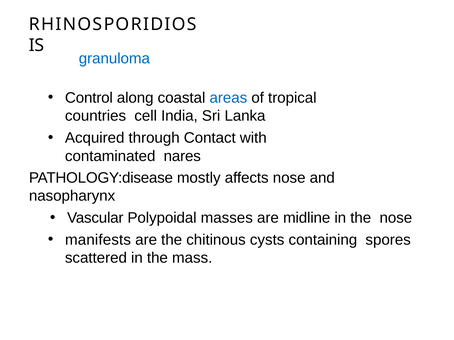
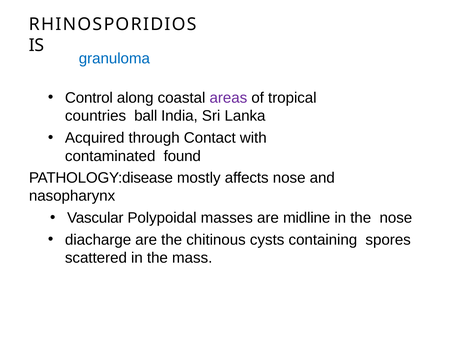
areas colour: blue -> purple
cell: cell -> ball
nares: nares -> found
manifests: manifests -> diacharge
